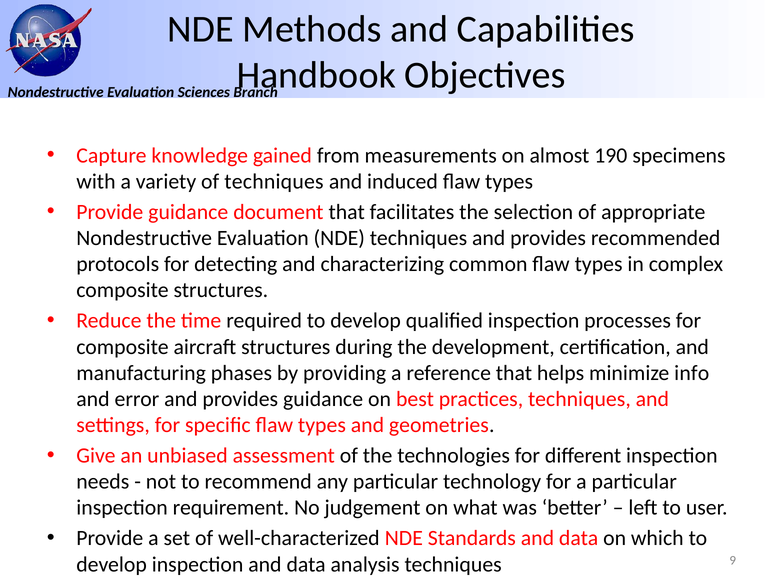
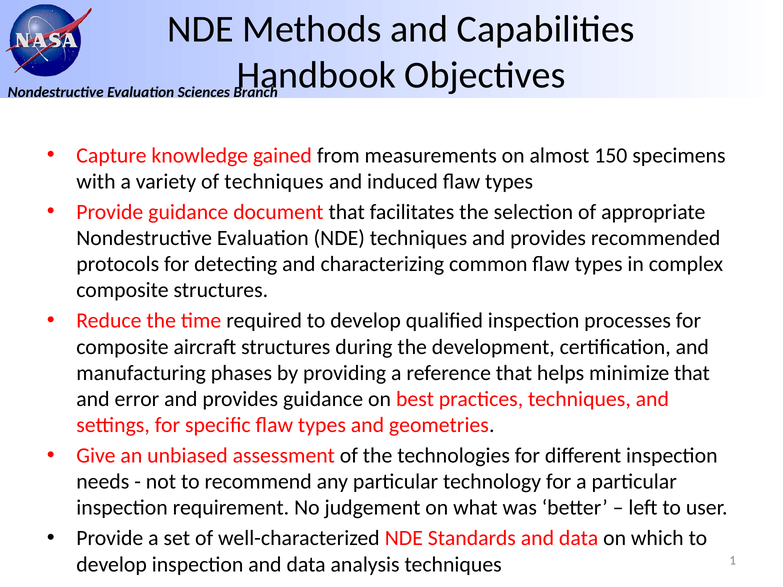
190: 190 -> 150
minimize info: info -> that
9: 9 -> 1
